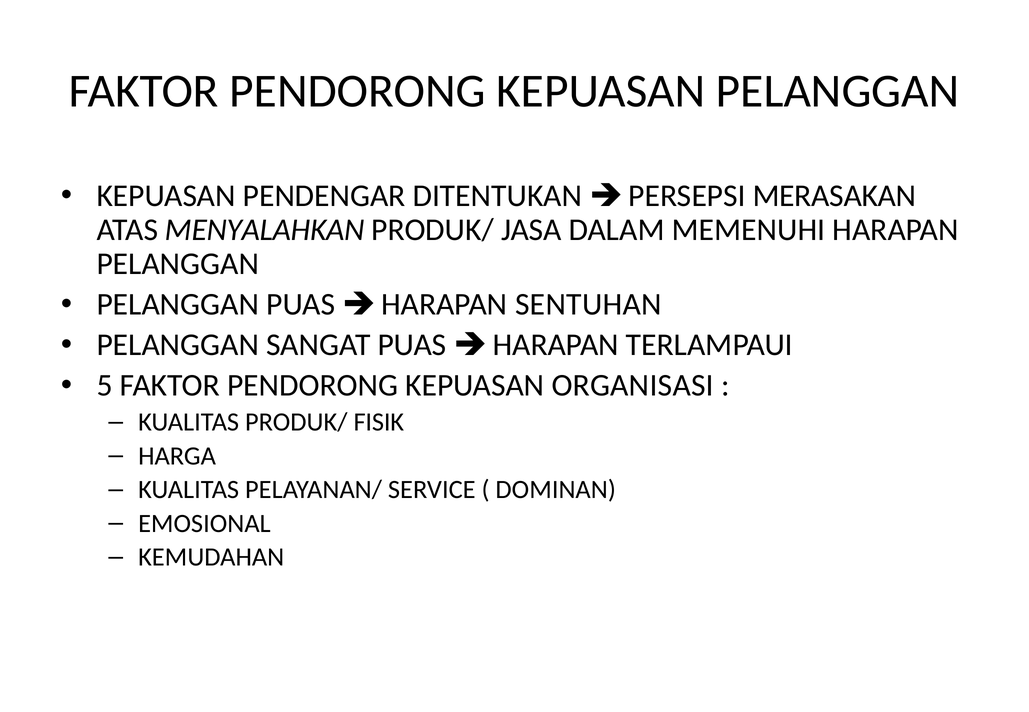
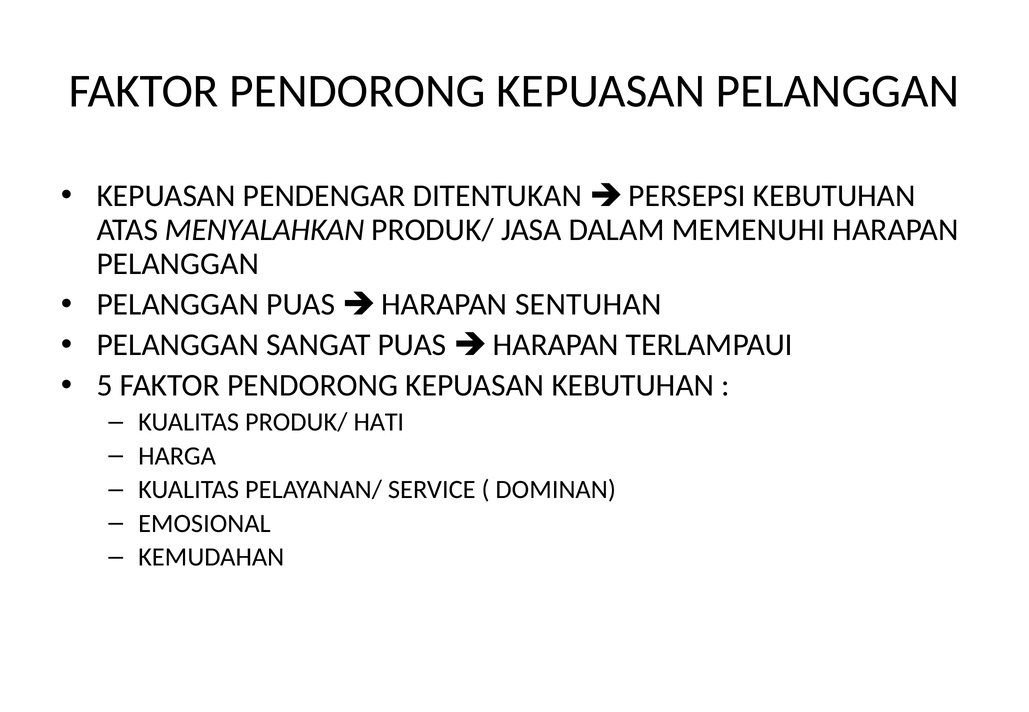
PERSEPSI MERASAKAN: MERASAKAN -> KEBUTUHAN
KEPUASAN ORGANISASI: ORGANISASI -> KEBUTUHAN
FISIK: FISIK -> HATI
